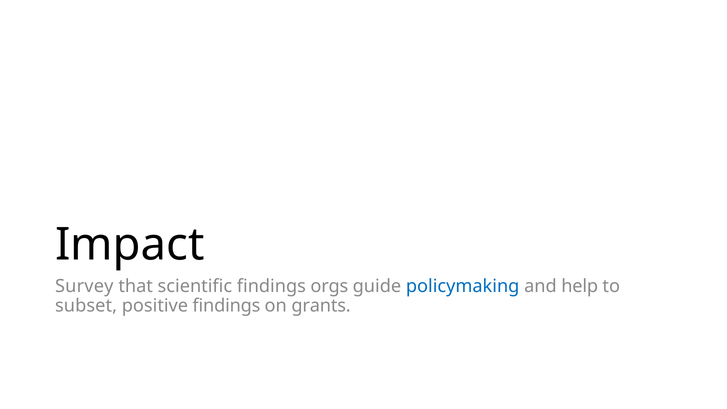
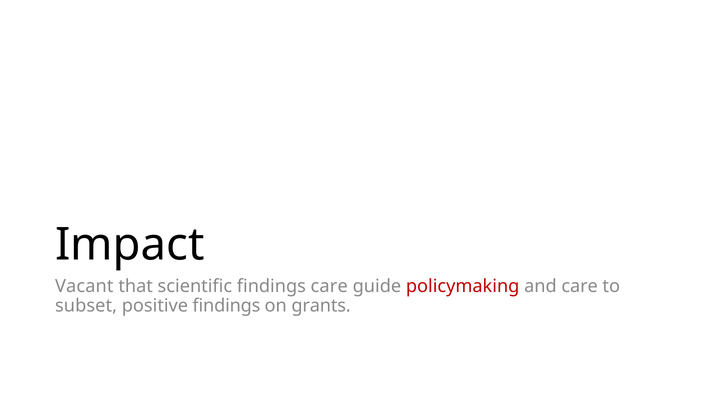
Survey: Survey -> Vacant
findings orgs: orgs -> care
policymaking colour: blue -> red
and help: help -> care
